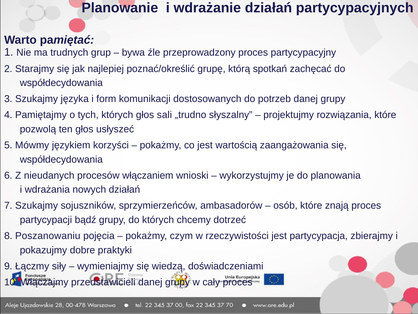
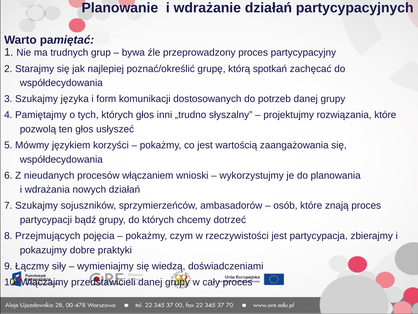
sali: sali -> inni
Poszanowaniu: Poszanowaniu -> Przejmujących
